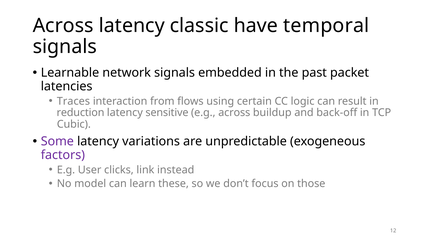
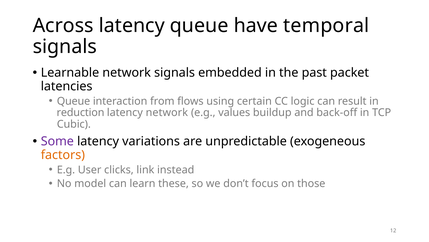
latency classic: classic -> queue
Traces at (73, 101): Traces -> Queue
latency sensitive: sensitive -> network
e.g across: across -> values
factors colour: purple -> orange
